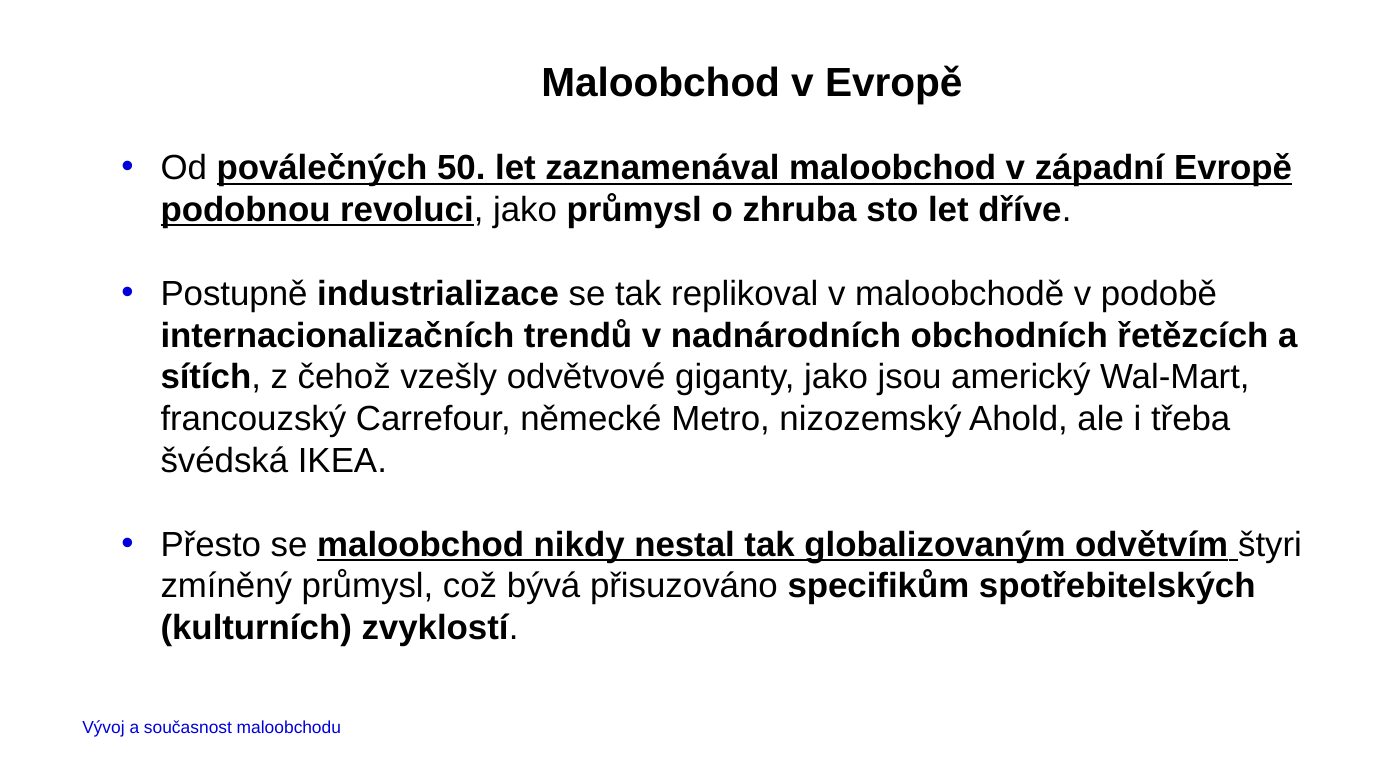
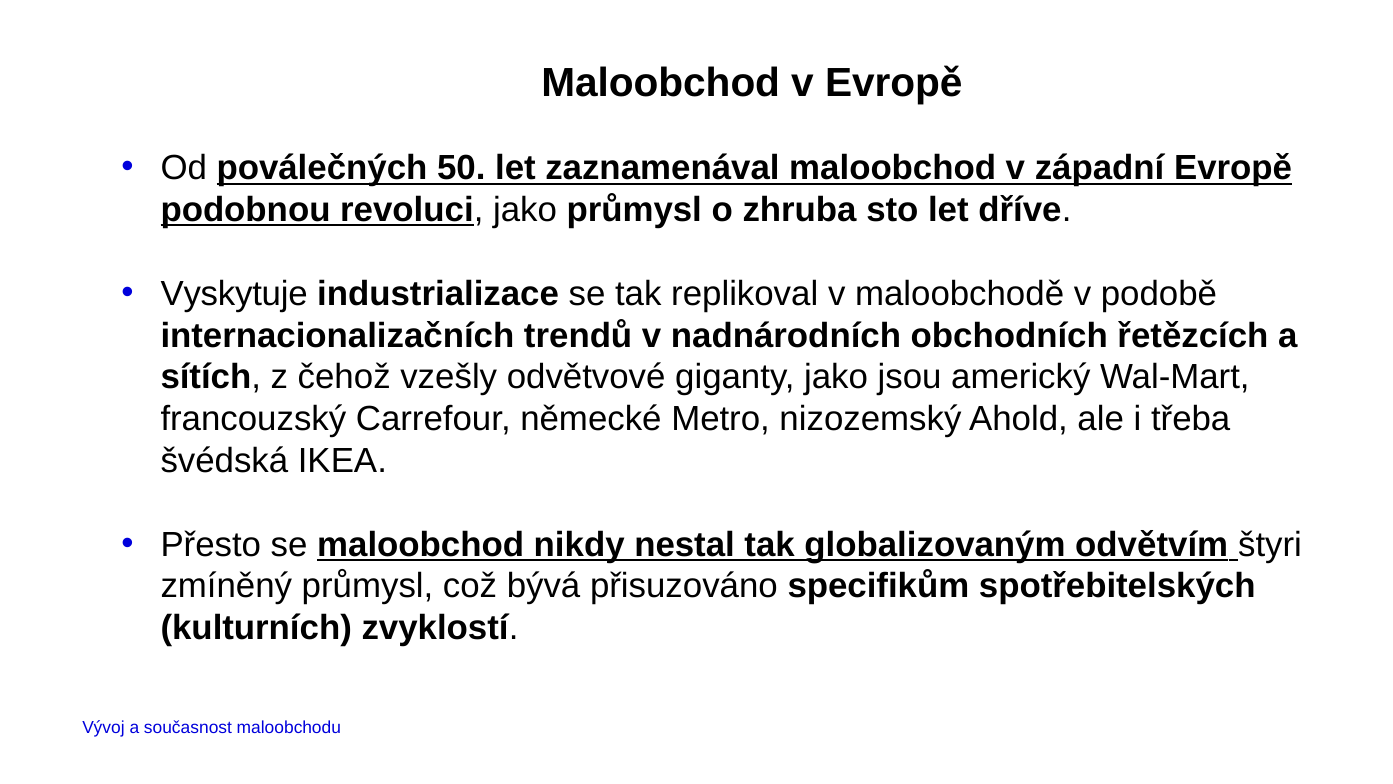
Postupně: Postupně -> Vyskytuje
